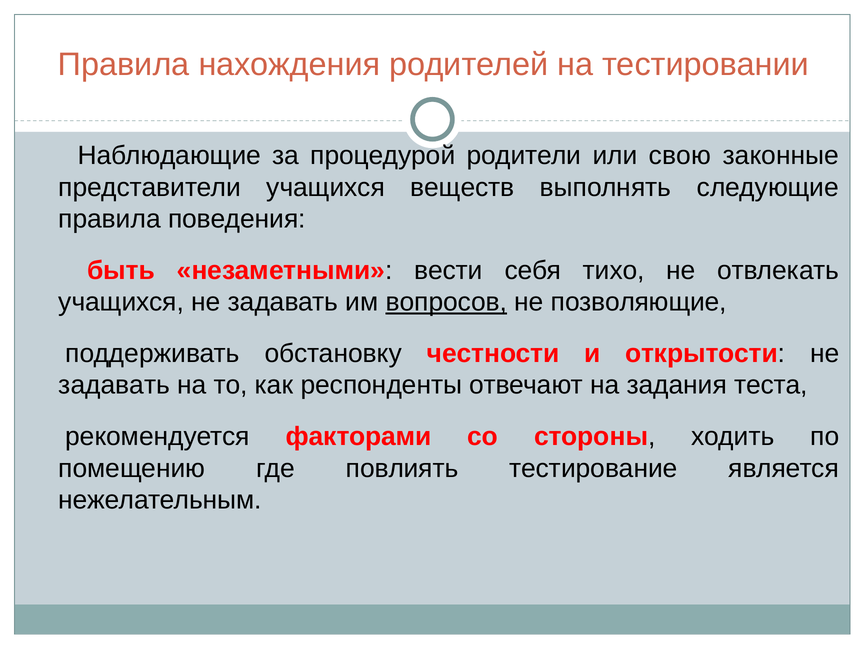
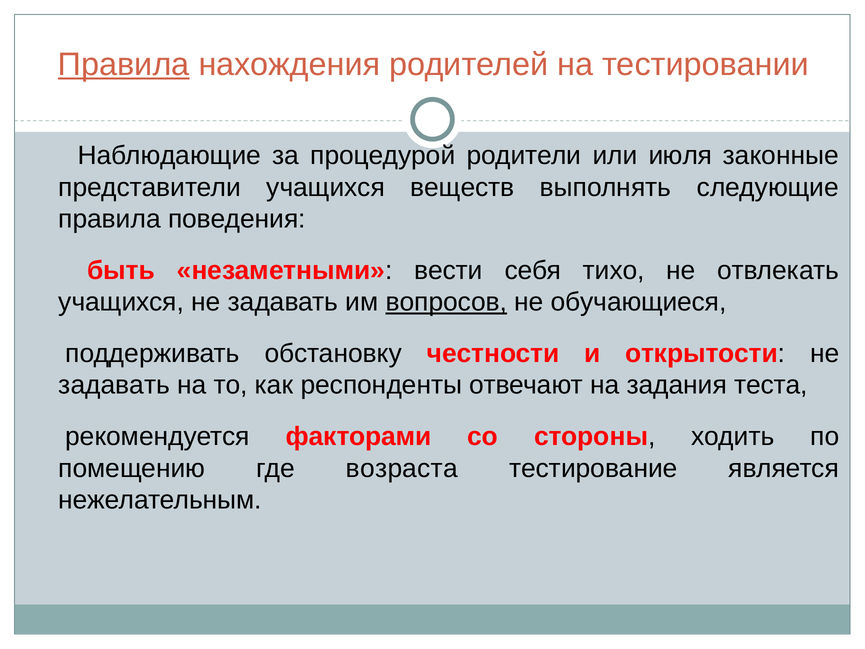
Правила at (124, 64) underline: none -> present
свою: свою -> июля
позволяющие: позволяющие -> обучающиеся
повлиять: повлиять -> возраста
